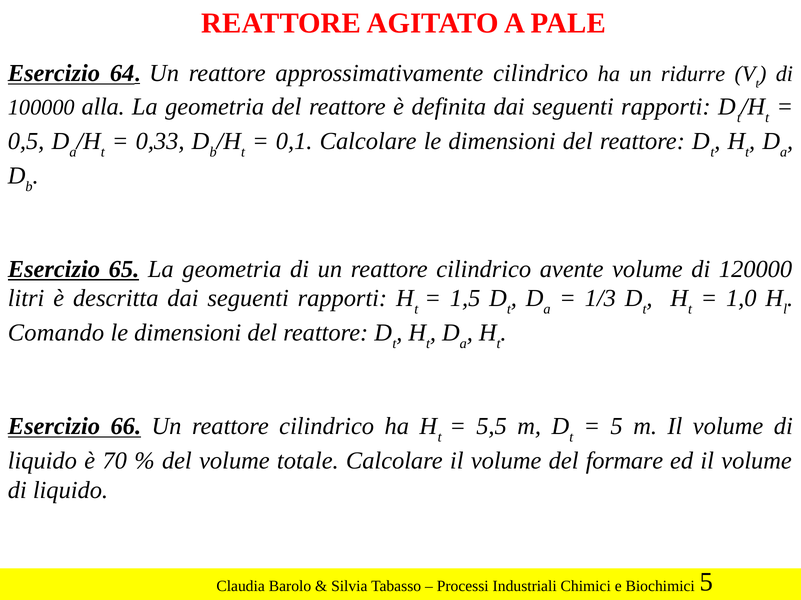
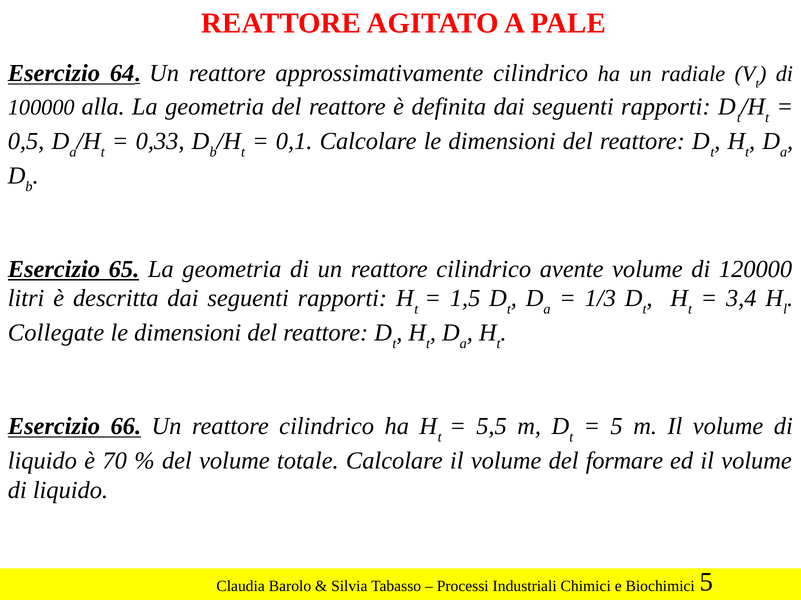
ridurre: ridurre -> radiale
1,0: 1,0 -> 3,4
Comando: Comando -> Collegate
